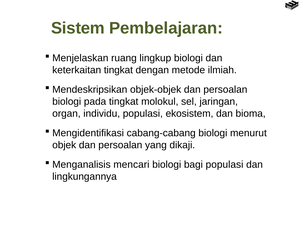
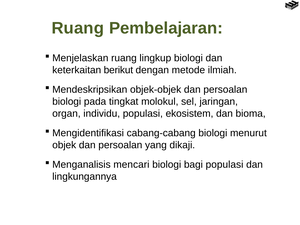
Sistem at (78, 28): Sistem -> Ruang
keterkaitan tingkat: tingkat -> berikut
